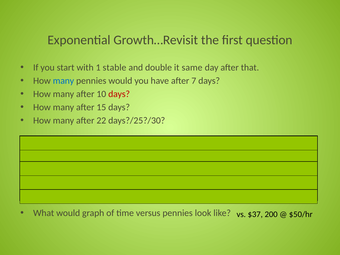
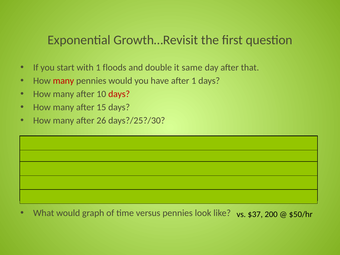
stable: stable -> floods
many at (63, 81) colour: blue -> red
after 7: 7 -> 1
22: 22 -> 26
